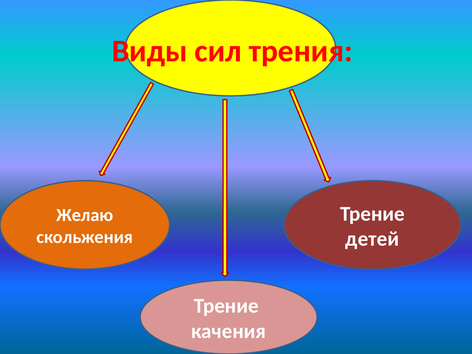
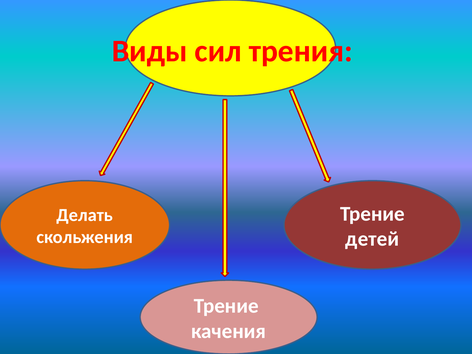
Желаю: Желаю -> Делать
